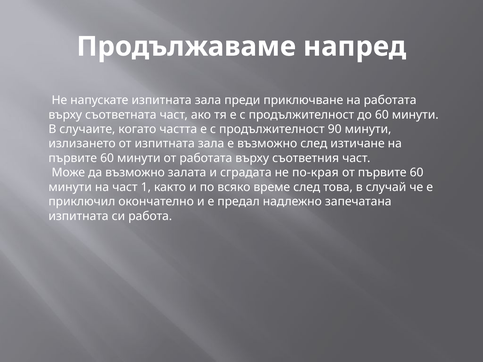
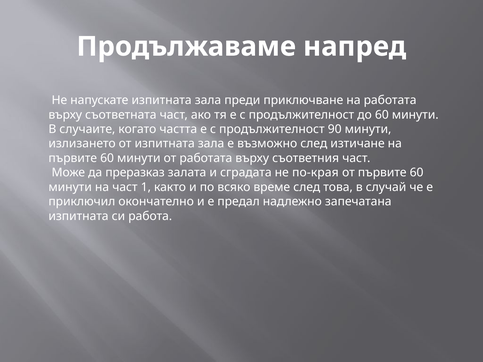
да възможно: възможно -> преразказ
